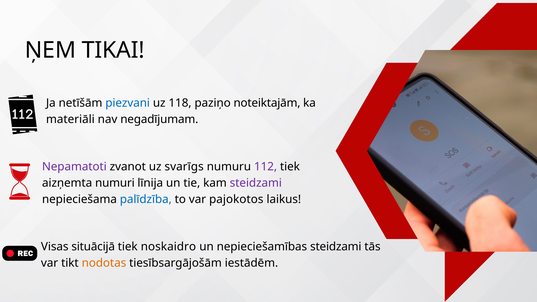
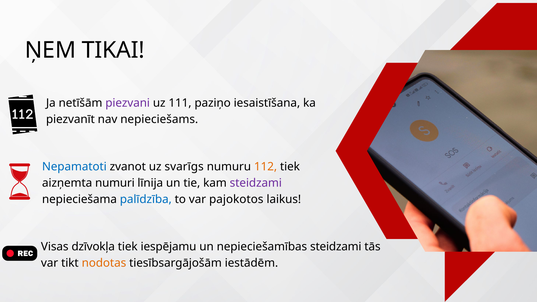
piezvani colour: blue -> purple
118: 118 -> 111
noteiktajām: noteiktajām -> iesaistīšana
materiāli: materiāli -> piezvanīt
negadījumam: negadījumam -> nepieciešams
Nepamatoti colour: purple -> blue
112 colour: purple -> orange
situācijā: situācijā -> dzīvokļa
noskaidro: noskaidro -> iespējamu
